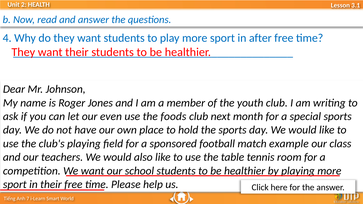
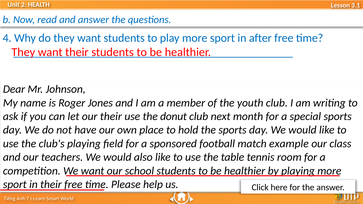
our even: even -> their
foods: foods -> donut
